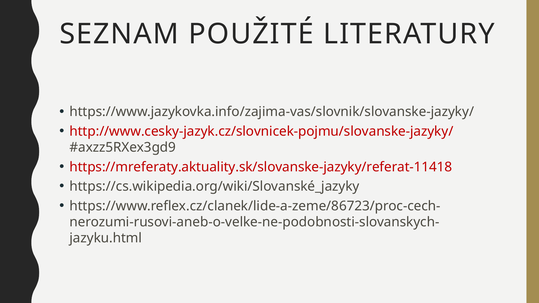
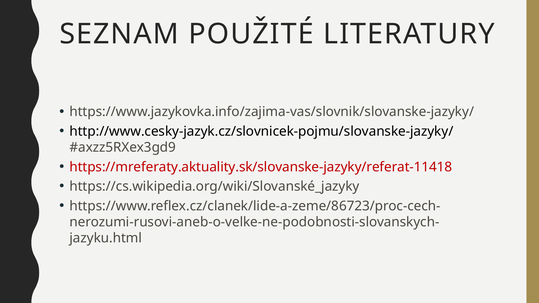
http://www.cesky-jazyk.cz/slovnicek-pojmu/slovanske-jazyky/ colour: red -> black
